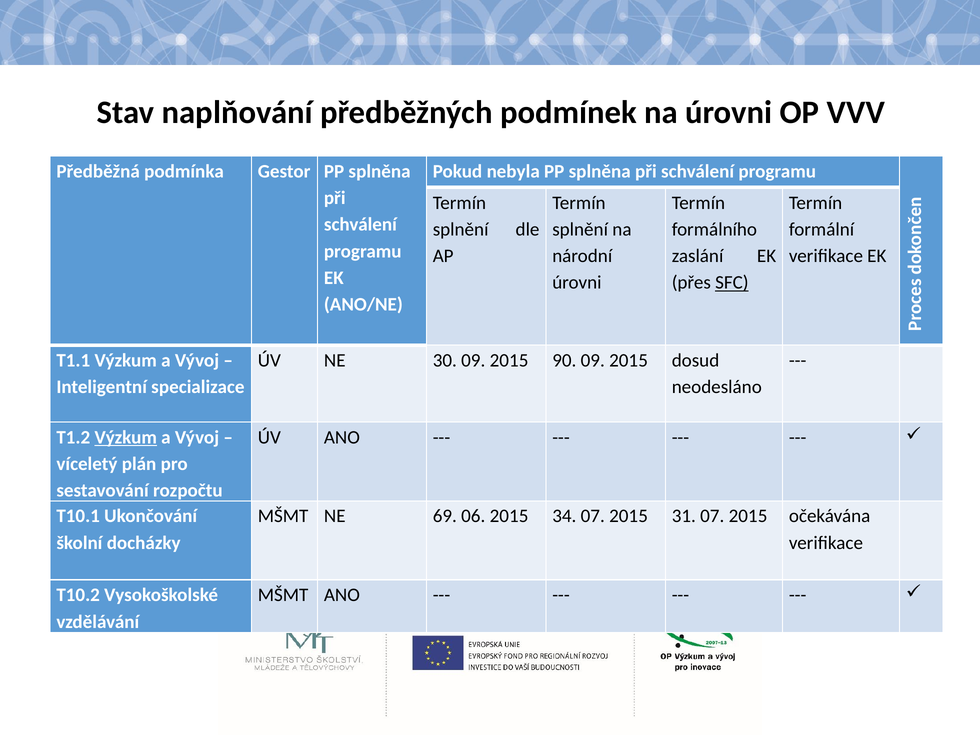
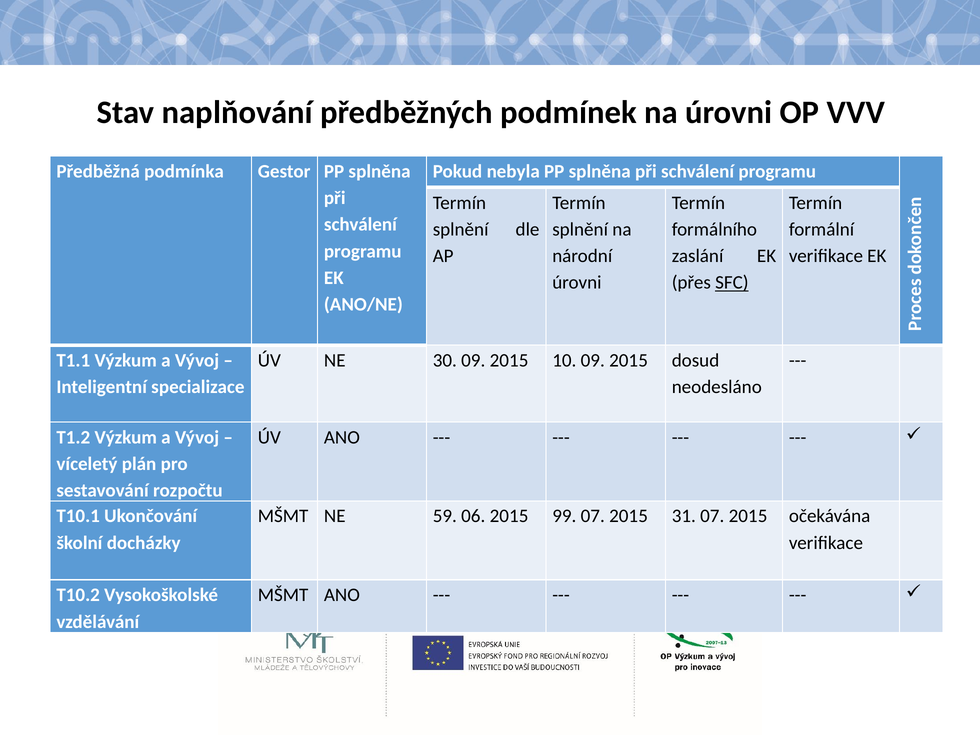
90: 90 -> 10
Výzkum at (126, 437) underline: present -> none
69: 69 -> 59
34: 34 -> 99
